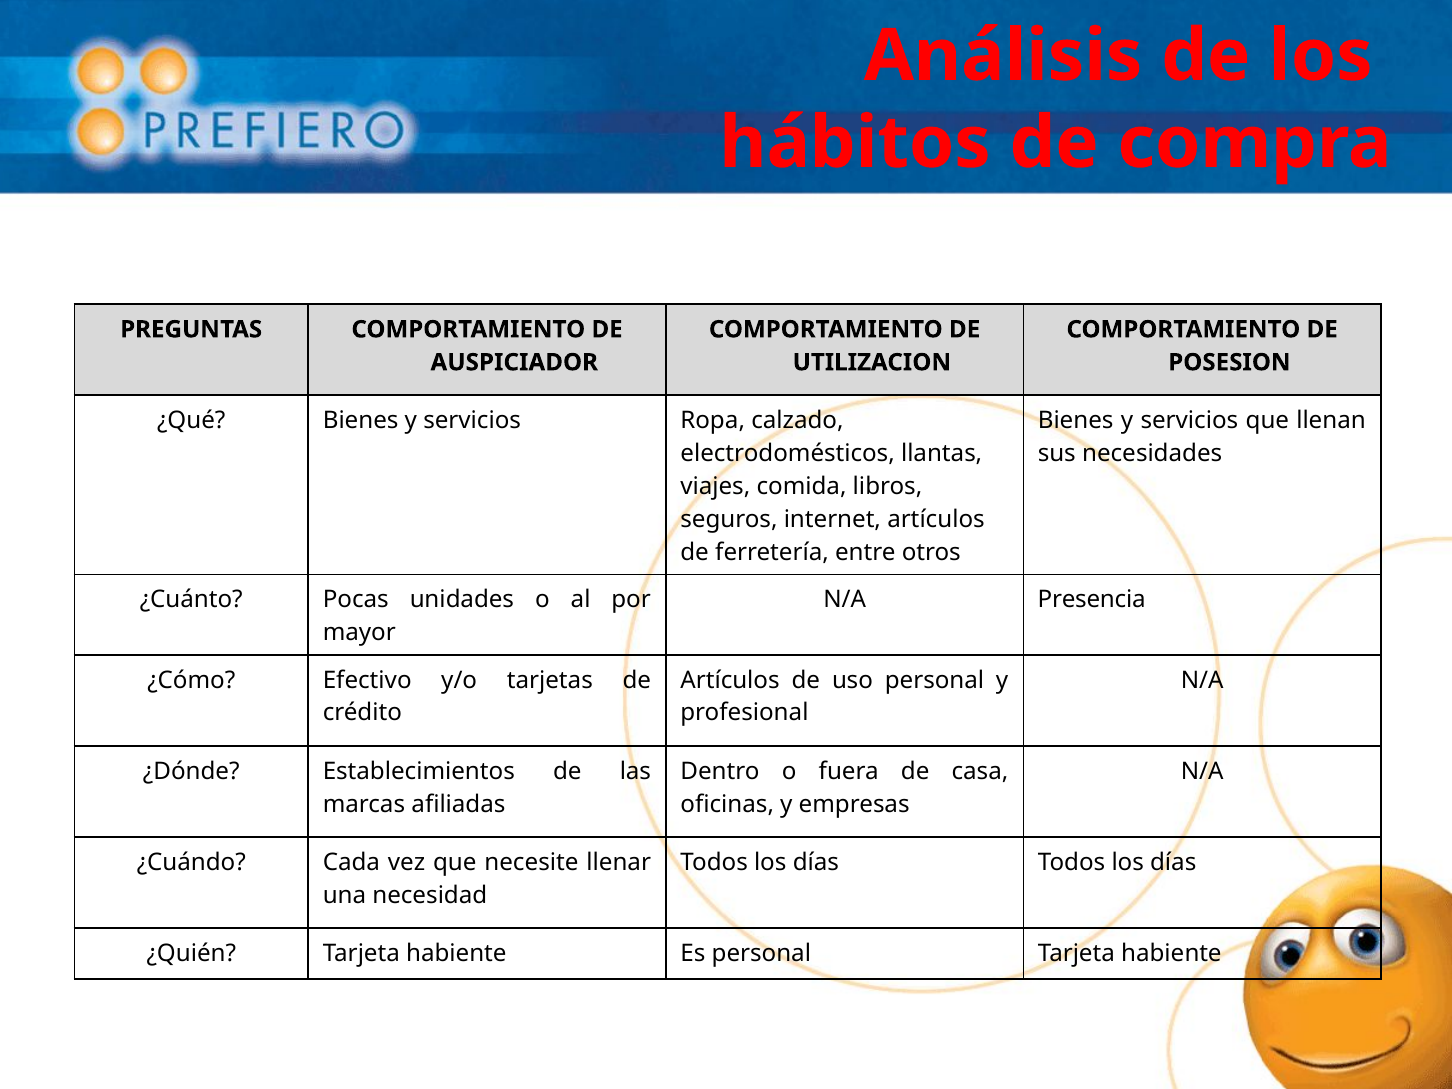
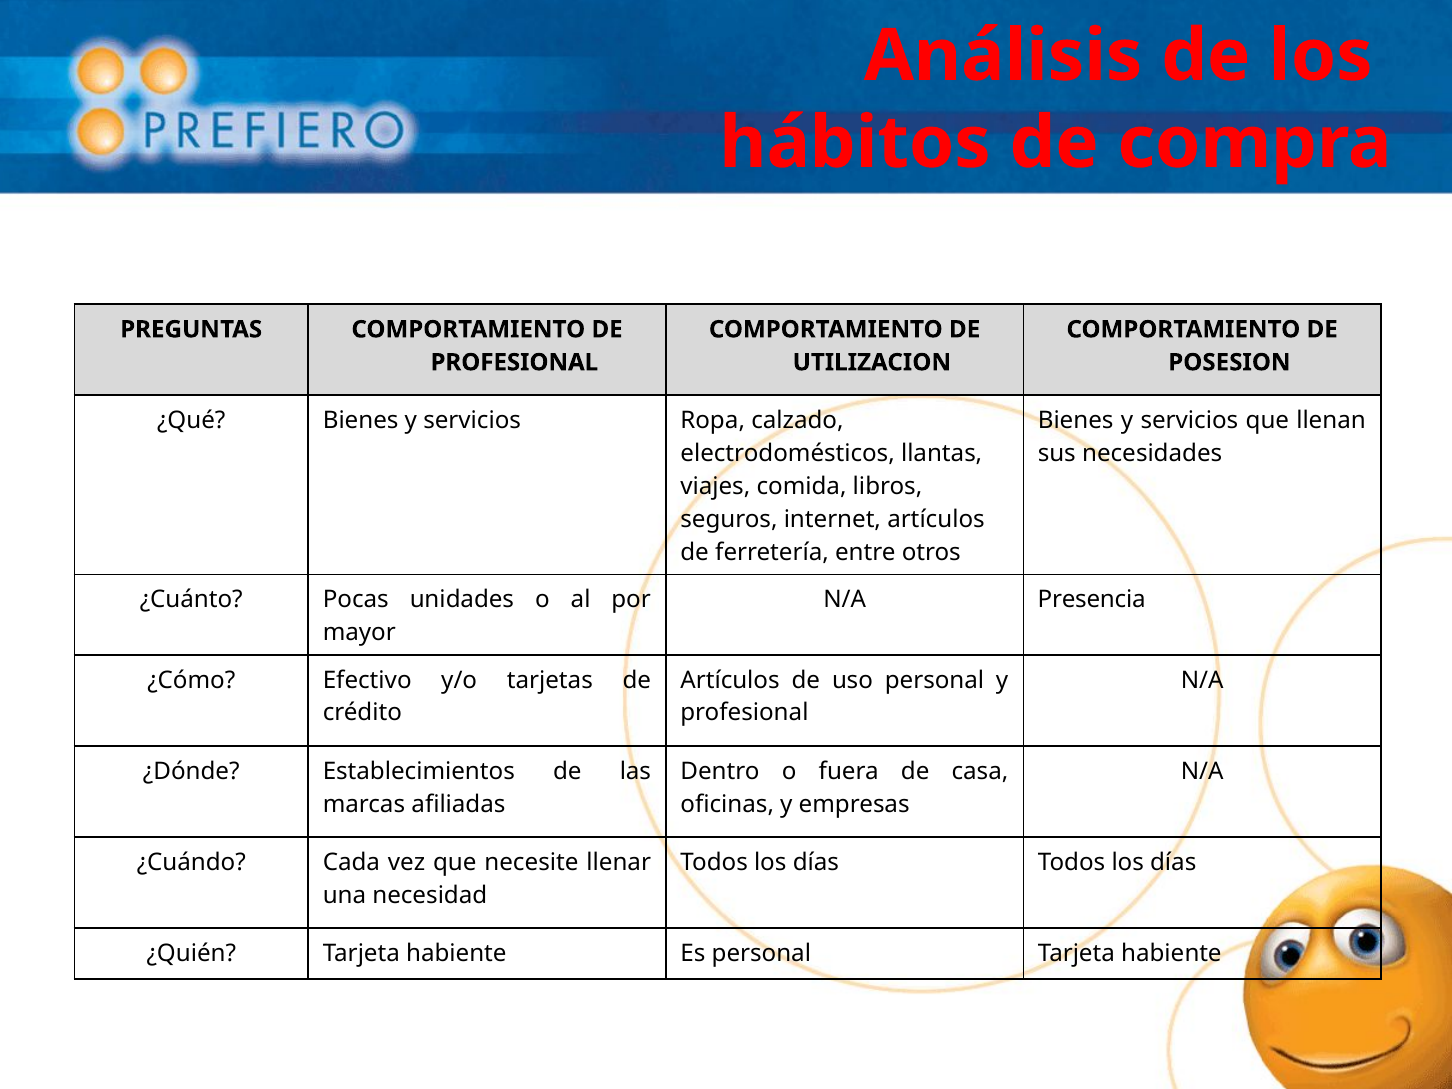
AUSPICIADOR at (514, 362): AUSPICIADOR -> PROFESIONAL
